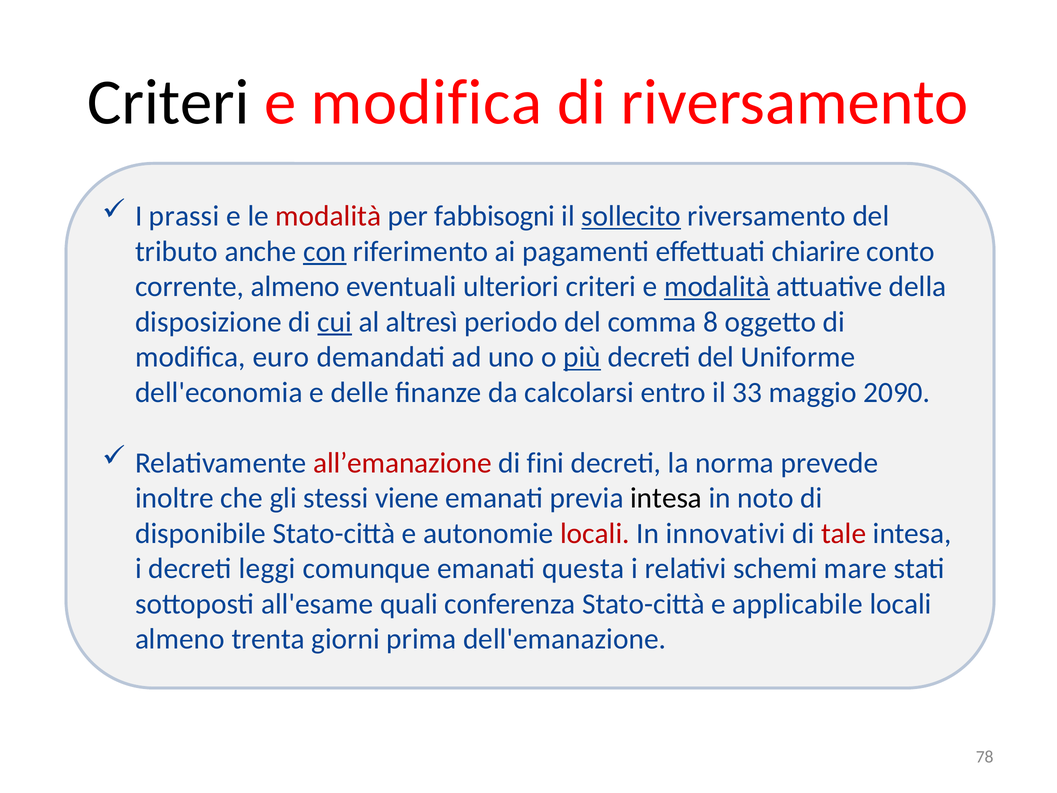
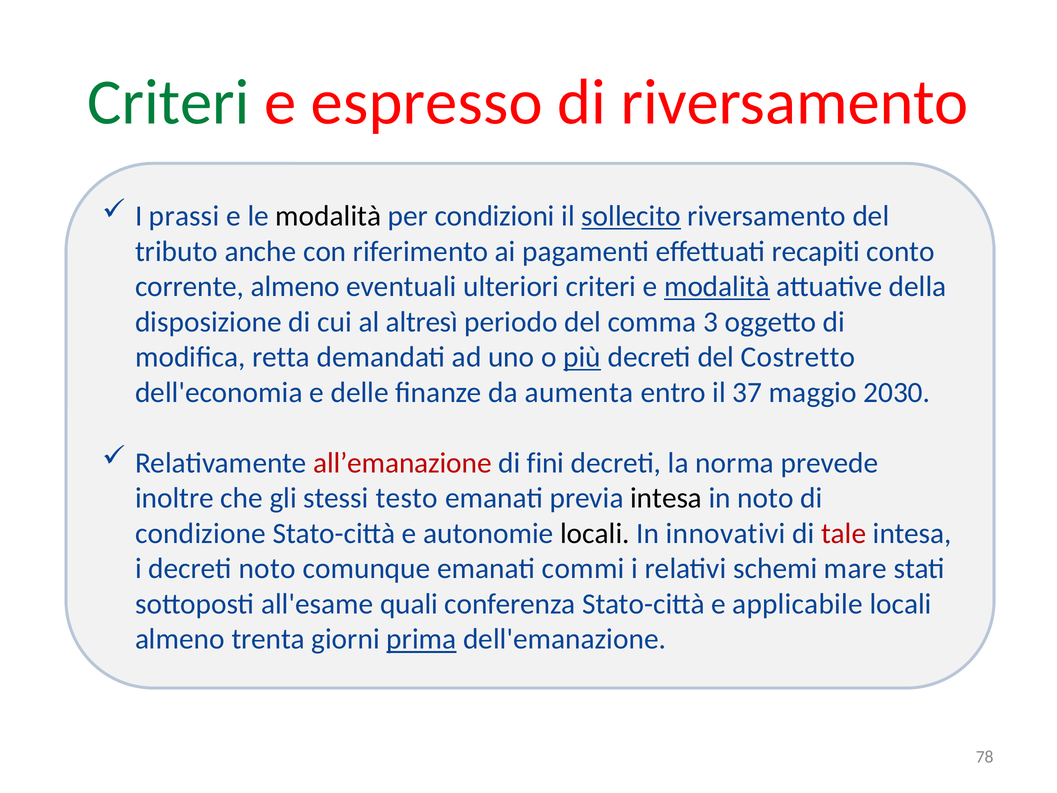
Criteri at (169, 102) colour: black -> green
e modifica: modifica -> espresso
modalità at (328, 216) colour: red -> black
fabbisogni: fabbisogni -> condizioni
con underline: present -> none
chiarire: chiarire -> recapiti
cui underline: present -> none
8: 8 -> 3
euro: euro -> retta
Uniforme: Uniforme -> Costretto
calcolarsi: calcolarsi -> aumenta
33: 33 -> 37
2090: 2090 -> 2030
viene: viene -> testo
disponibile: disponibile -> condizione
locali at (595, 533) colour: red -> black
decreti leggi: leggi -> noto
questa: questa -> commi
prima underline: none -> present
